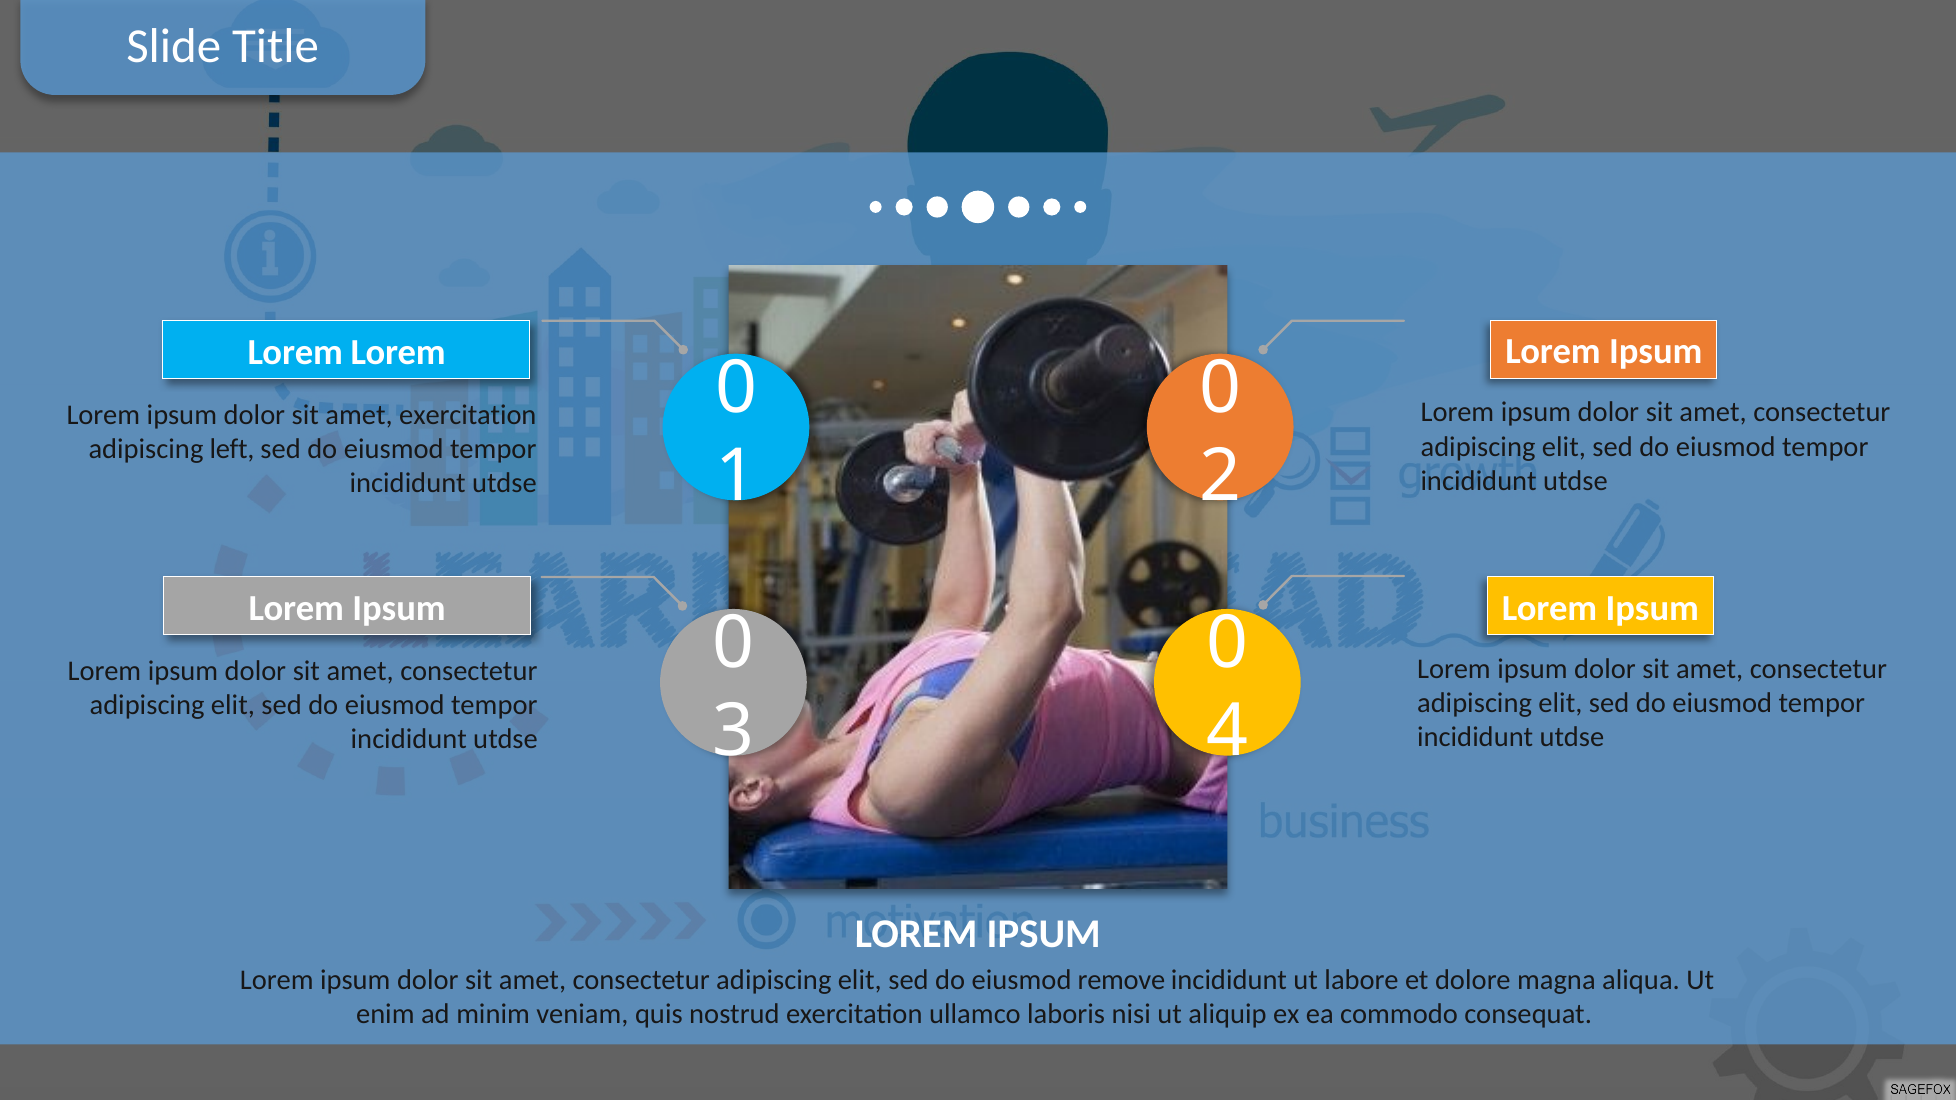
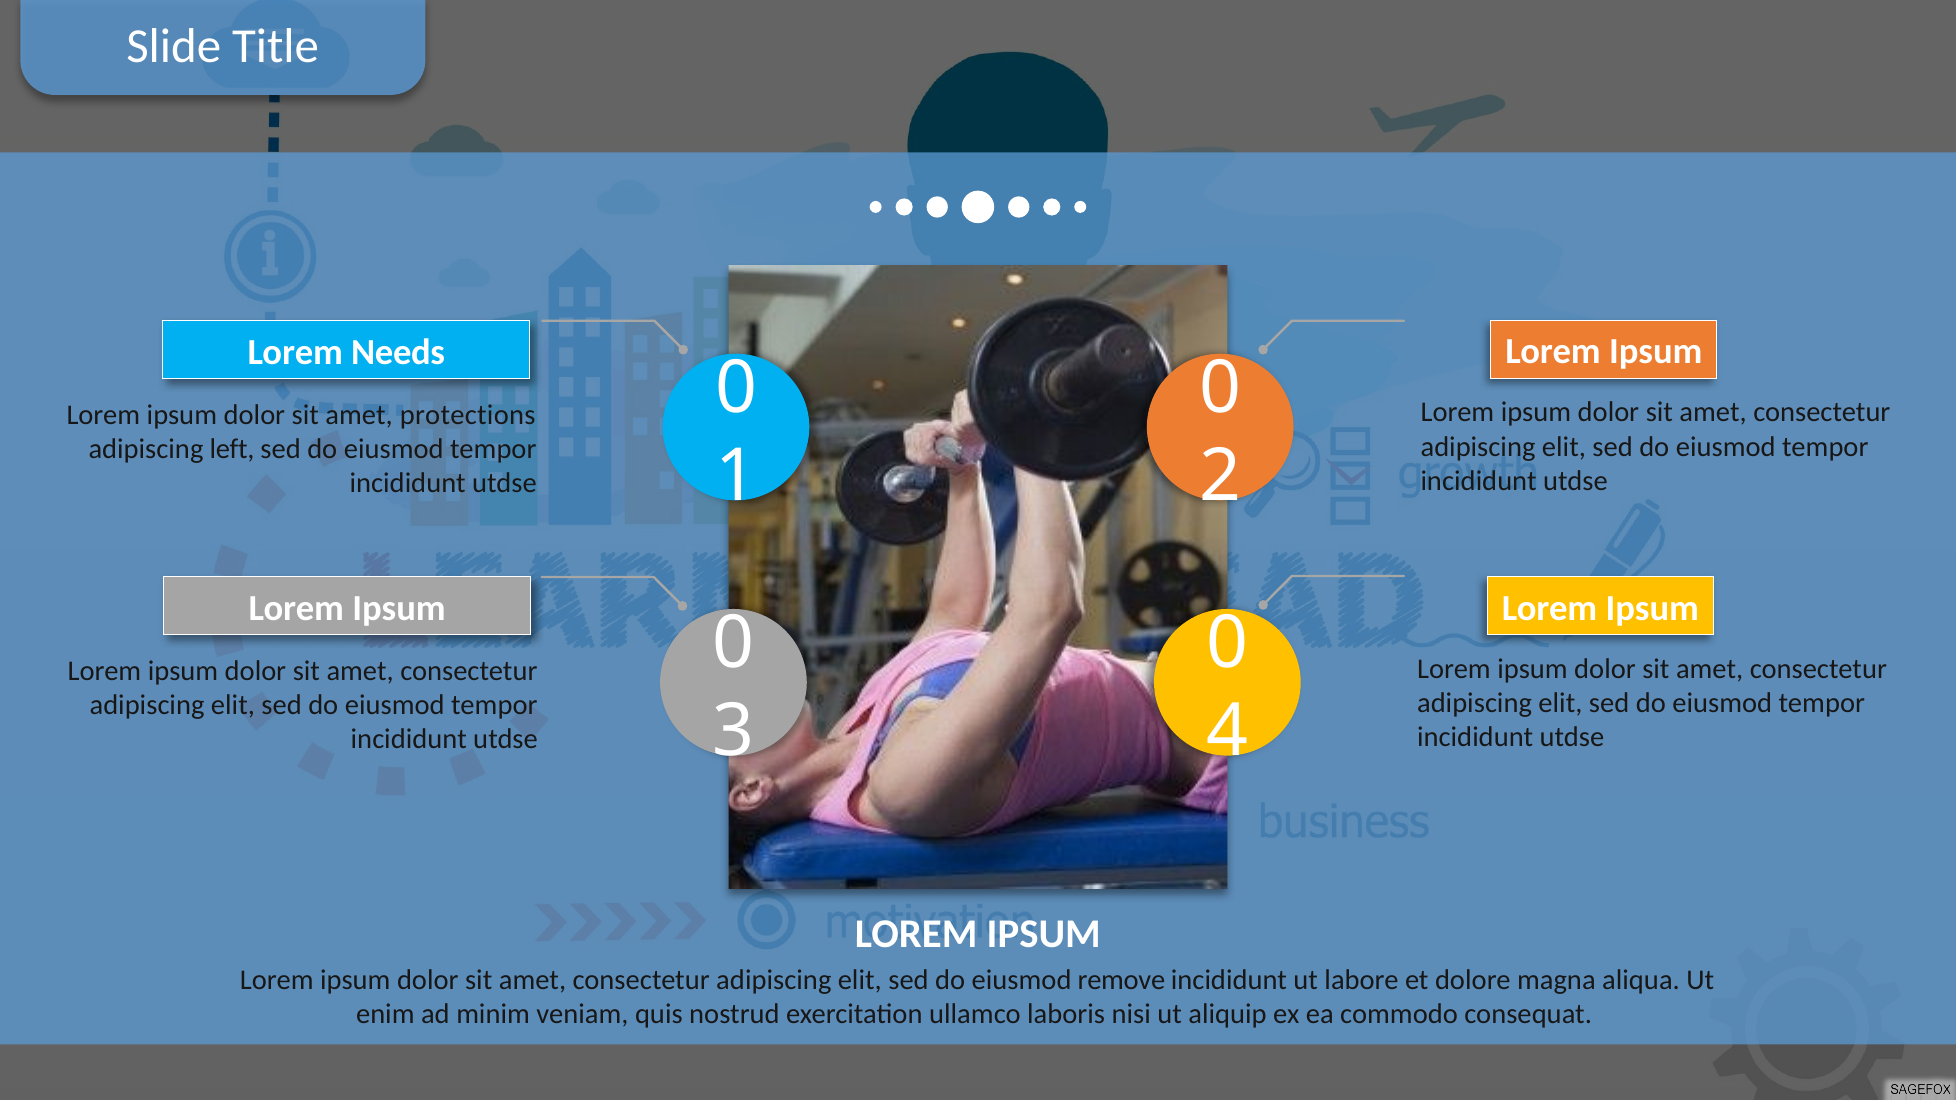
Lorem at (398, 352): Lorem -> Needs
amet exercitation: exercitation -> protections
